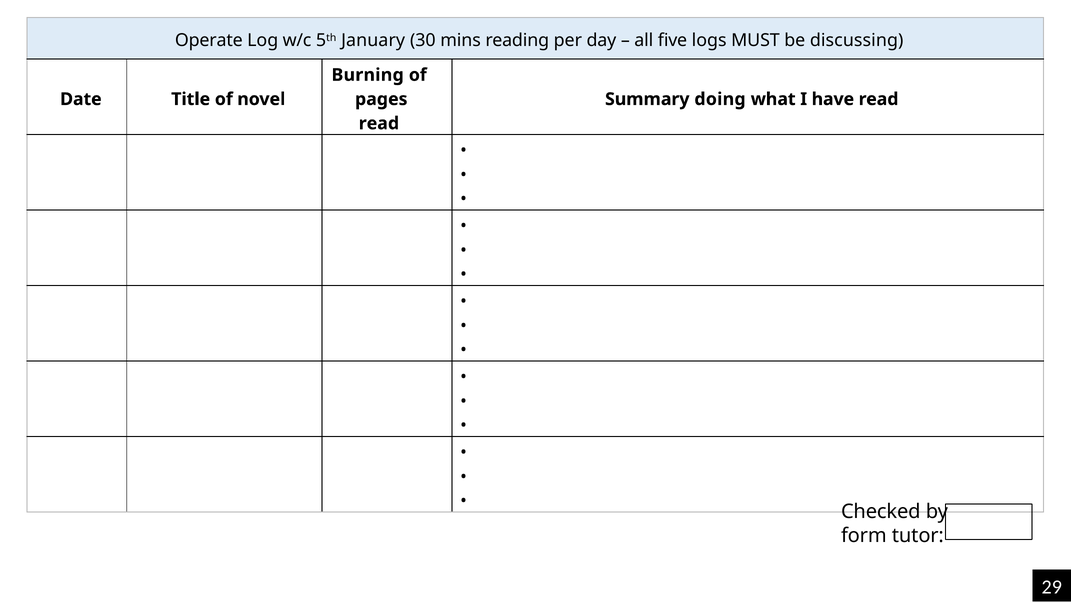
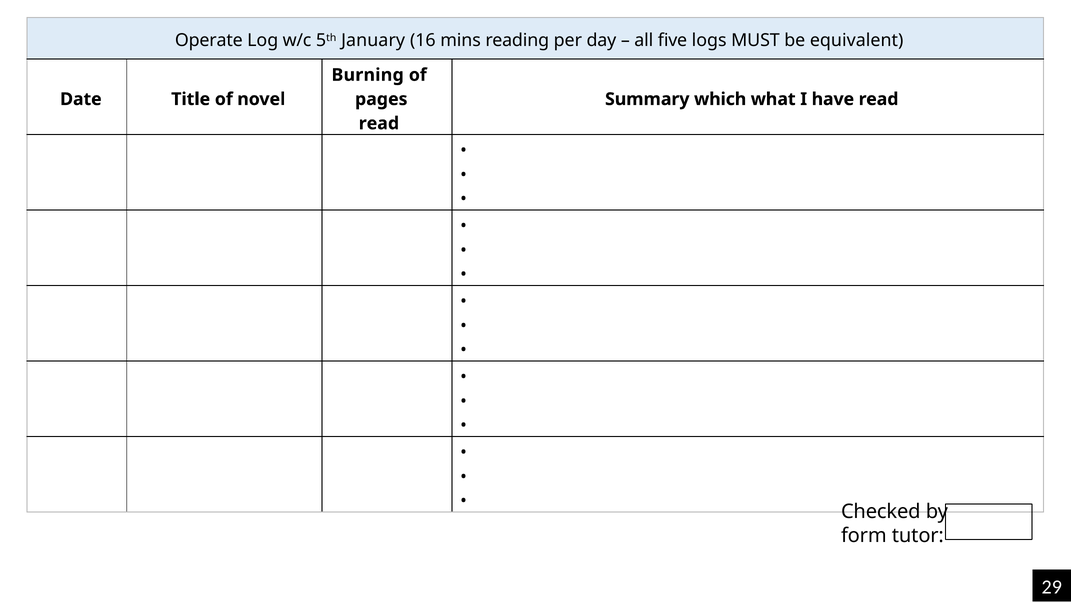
30: 30 -> 16
discussing: discussing -> equivalent
doing: doing -> which
